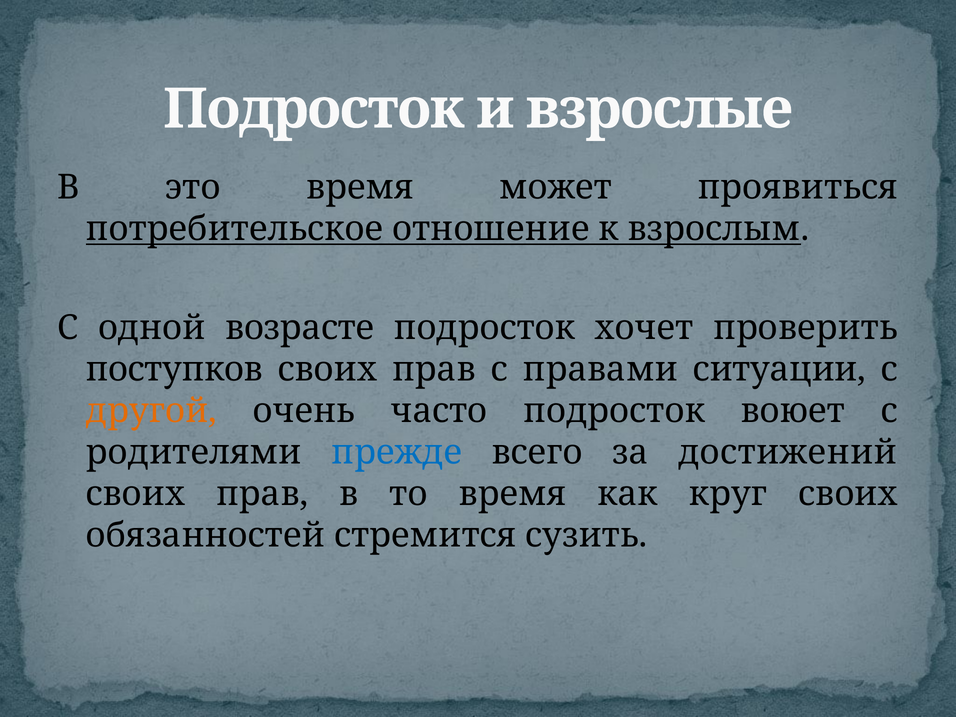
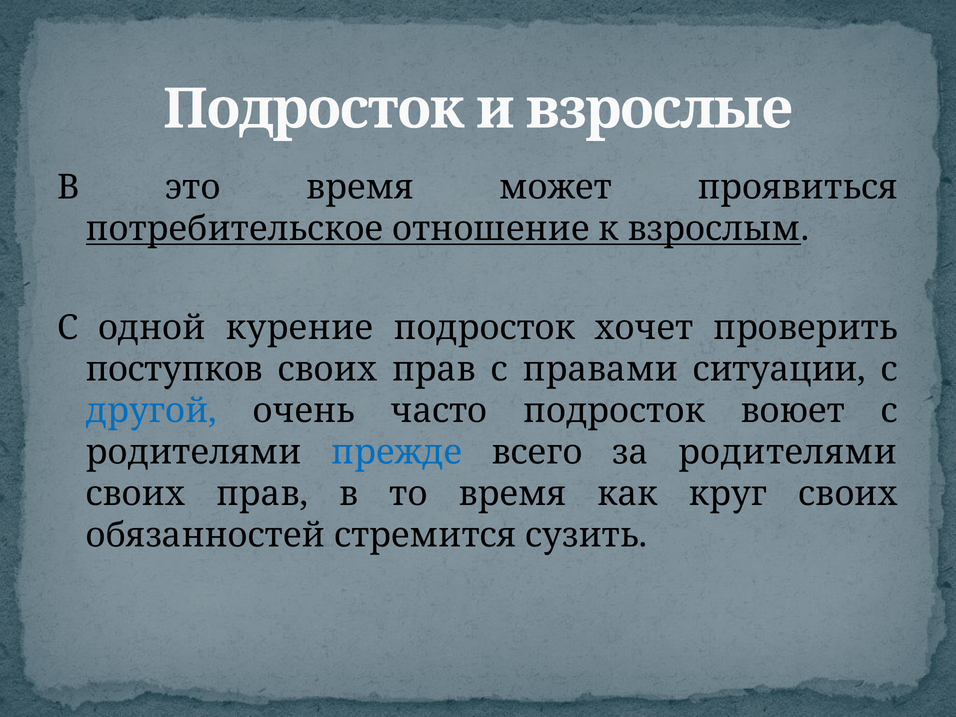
возрасте: возрасте -> курение
другой colour: orange -> blue
за достижений: достижений -> родителями
